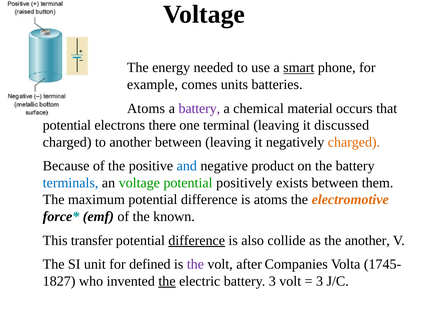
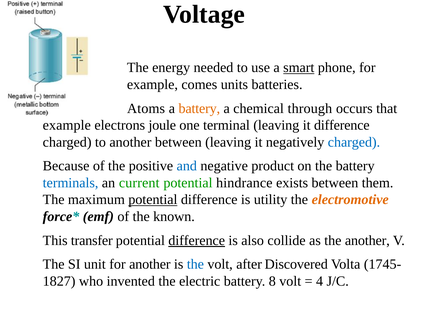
battery at (199, 108) colour: purple -> orange
material: material -> through
potential at (67, 125): potential -> example
there: there -> joule
it discussed: discussed -> difference
charged at (354, 142) colour: orange -> blue
an voltage: voltage -> current
positively: positively -> hindrance
potential at (153, 200) underline: none -> present
is atoms: atoms -> utility
for defined: defined -> another
the at (195, 264) colour: purple -> blue
Companies: Companies -> Discovered
the at (167, 281) underline: present -> none
battery 3: 3 -> 8
3 at (320, 281): 3 -> 4
